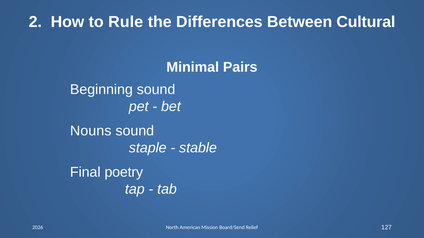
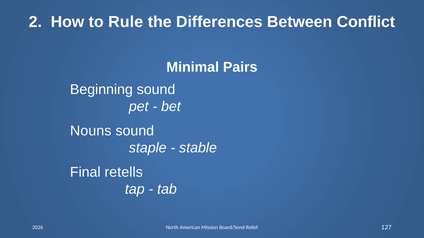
Cultural: Cultural -> Conflict
poetry: poetry -> retells
